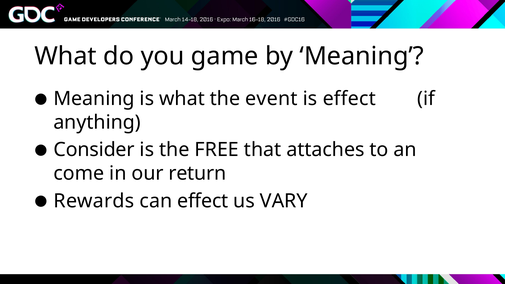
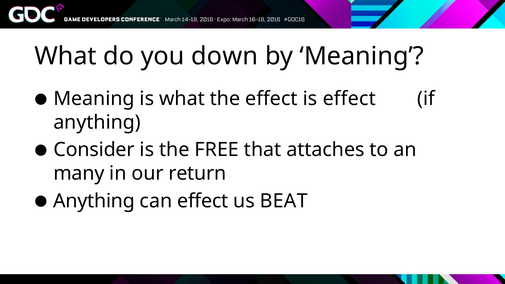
game: game -> down
the event: event -> effect
come: come -> many
Rewards at (94, 201): Rewards -> Anything
VARY: VARY -> BEAT
